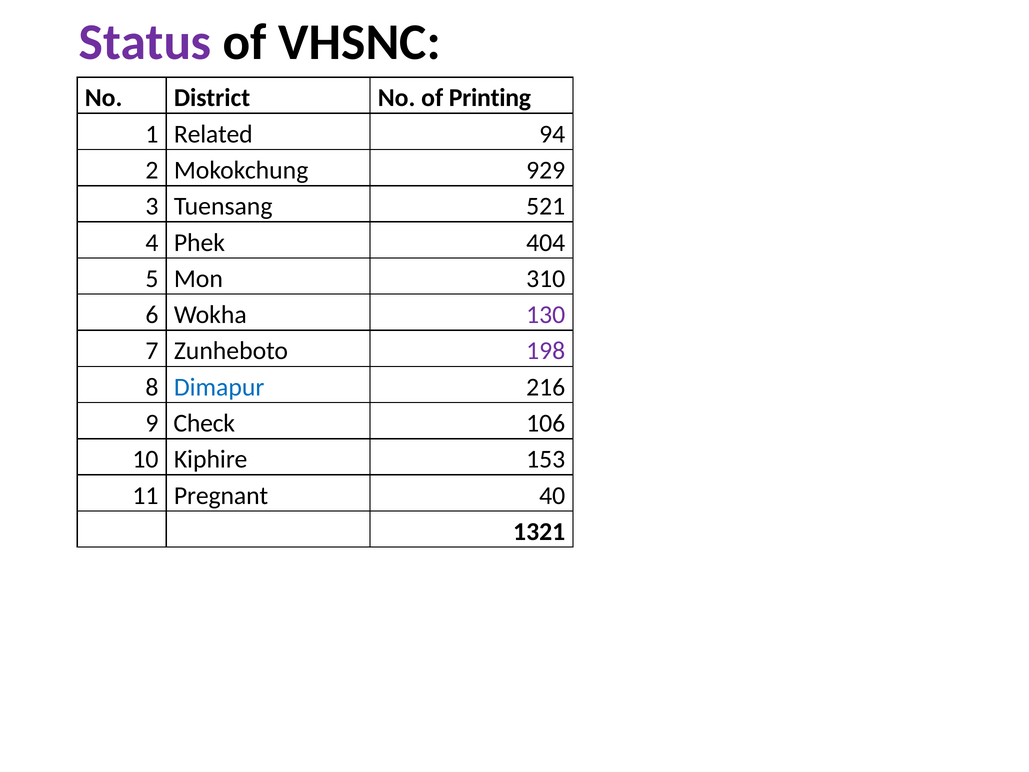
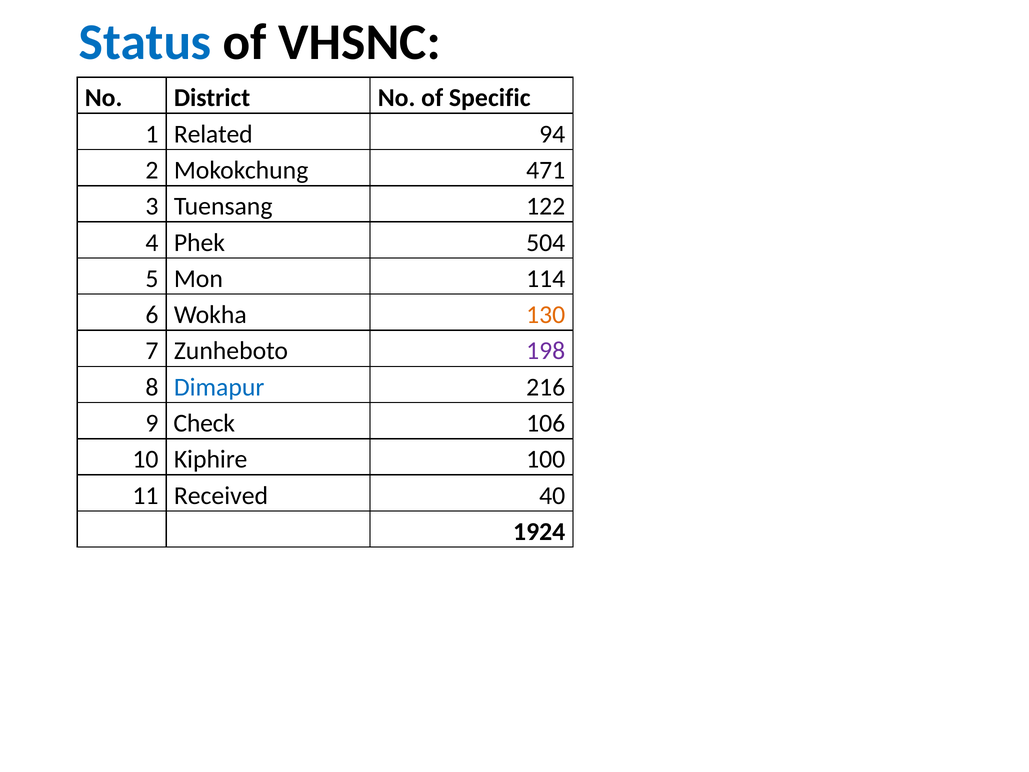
Status colour: purple -> blue
Printing: Printing -> Specific
929: 929 -> 471
521: 521 -> 122
404: 404 -> 504
310: 310 -> 114
130 colour: purple -> orange
153: 153 -> 100
Pregnant: Pregnant -> Received
1321: 1321 -> 1924
